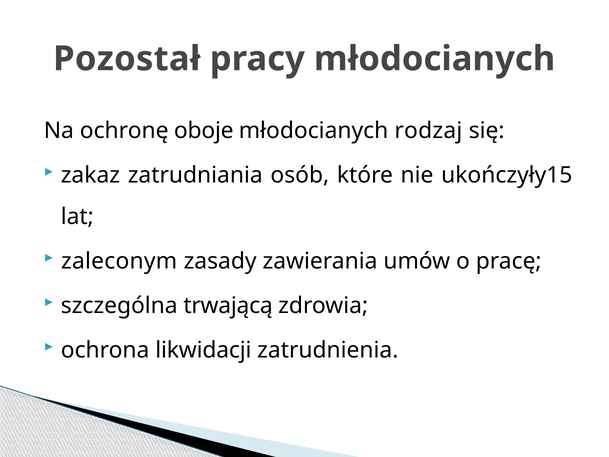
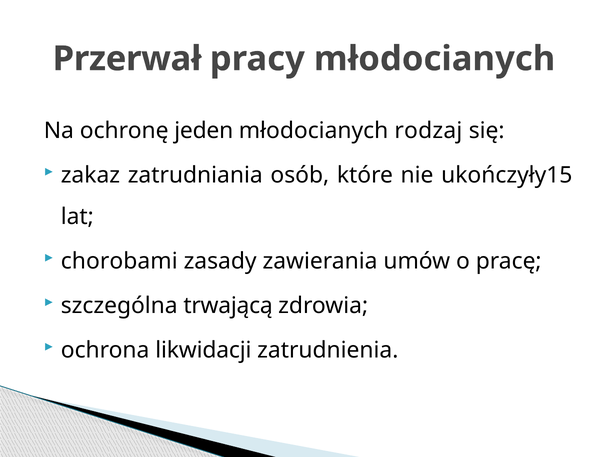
Pozostał: Pozostał -> Przerwał
oboje: oboje -> jeden
zaleconym: zaleconym -> chorobami
